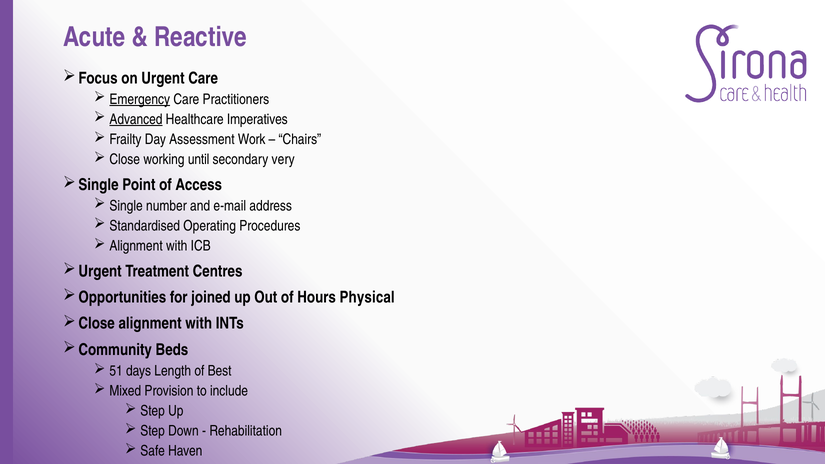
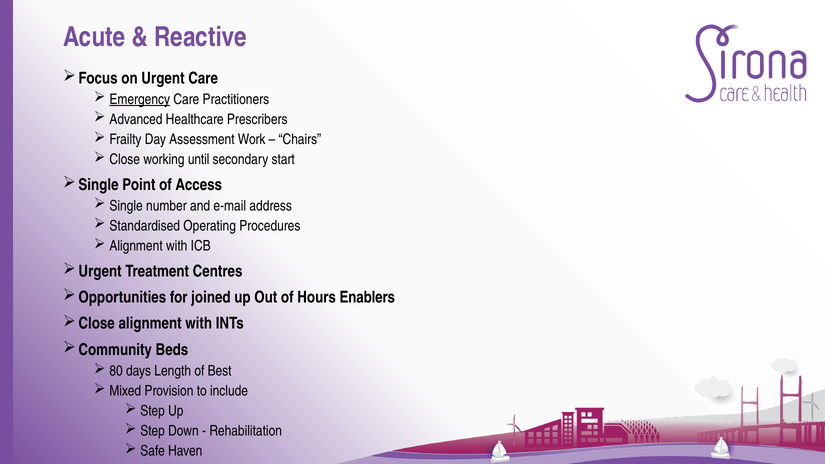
Advanced underline: present -> none
Imperatives: Imperatives -> Prescribers
very: very -> start
Physical: Physical -> Enablers
51: 51 -> 80
